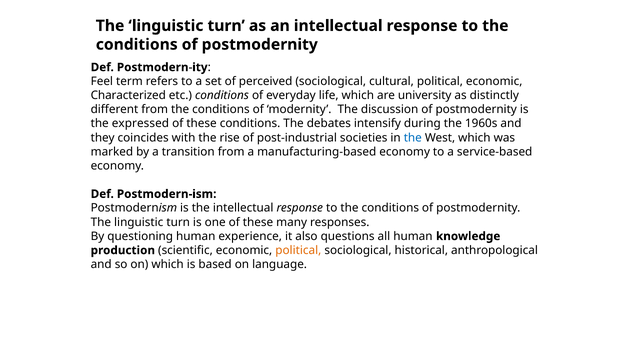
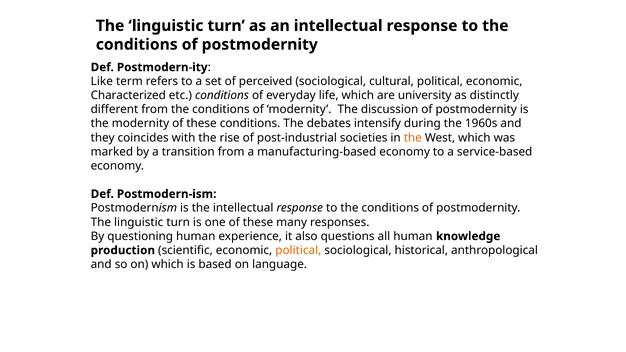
Feel: Feel -> Like
the expressed: expressed -> modernity
the at (413, 138) colour: blue -> orange
